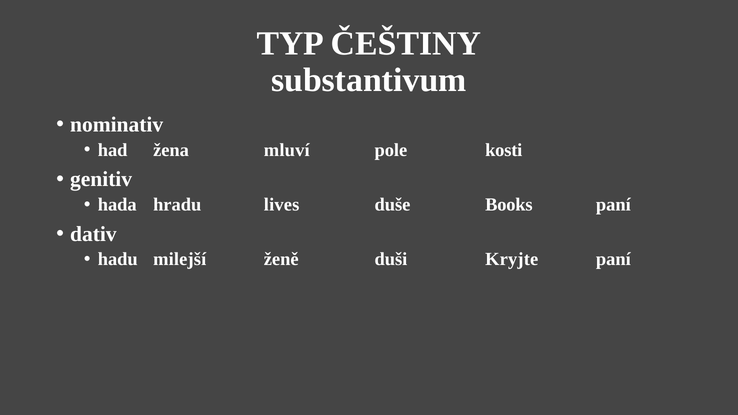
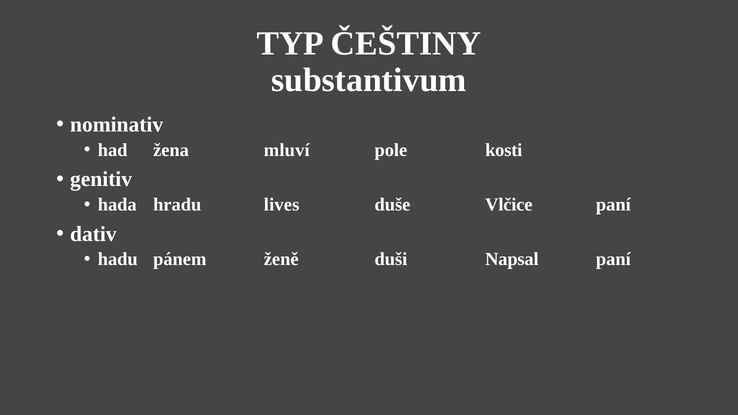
Books: Books -> Vlčice
milejší: milejší -> pánem
Kryjte: Kryjte -> Napsal
